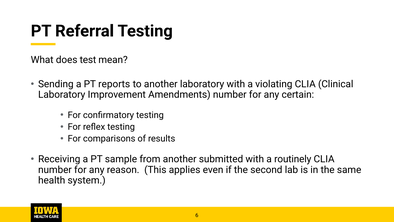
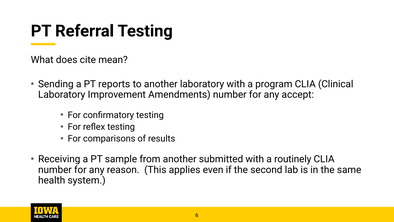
test: test -> cite
violating: violating -> program
certain: certain -> accept
